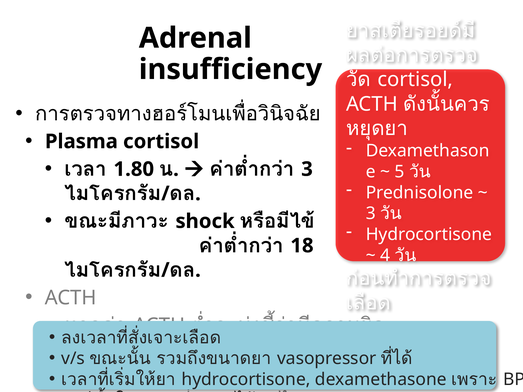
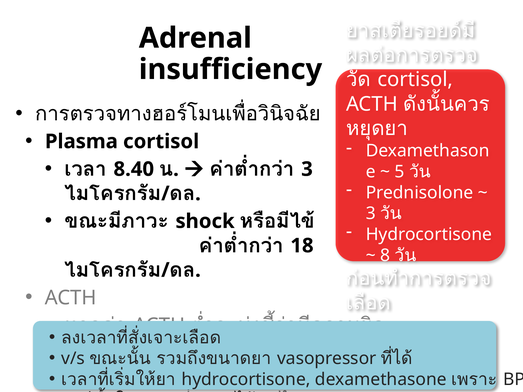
1.80: 1.80 -> 8.40
4: 4 -> 8
